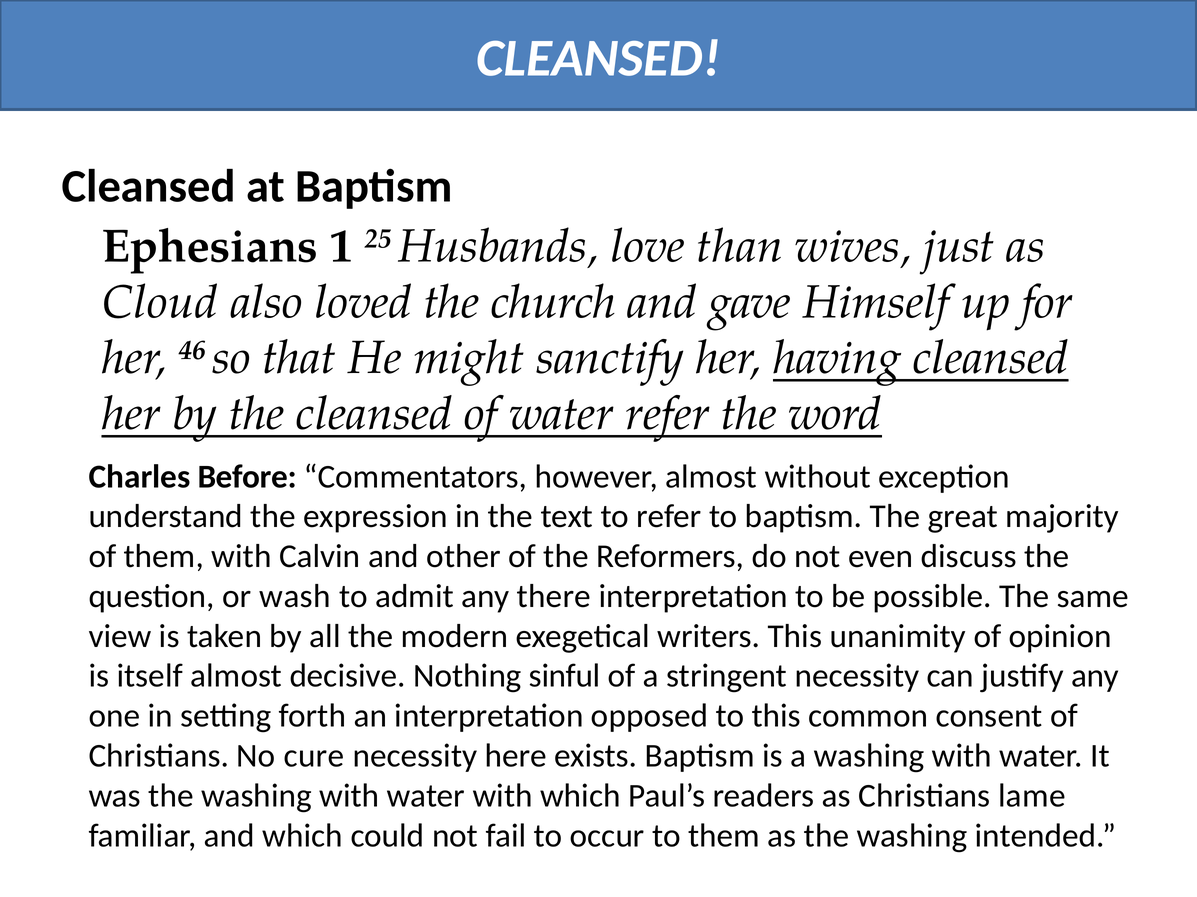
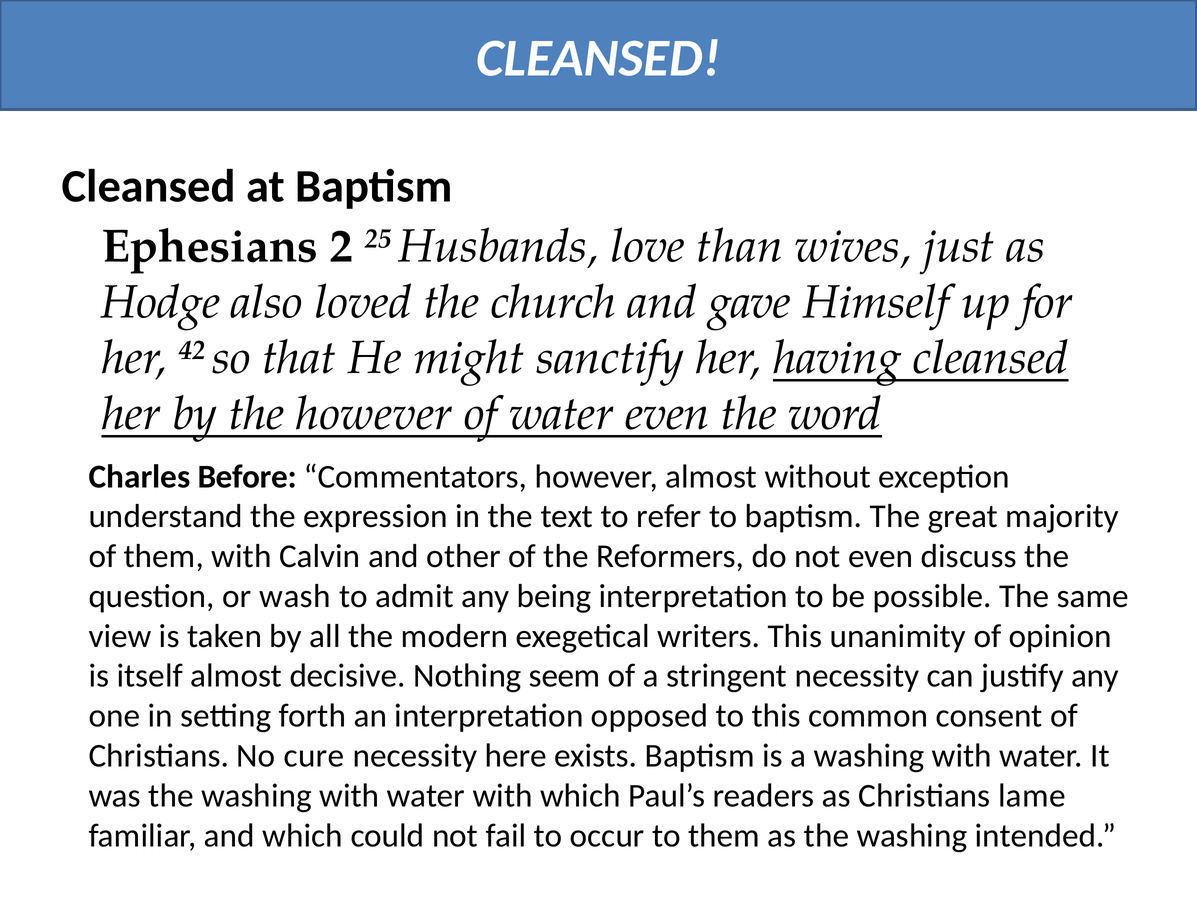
1: 1 -> 2
Cloud: Cloud -> Hodge
46: 46 -> 42
the cleansed: cleansed -> however
water refer: refer -> even
there: there -> being
sinful: sinful -> seem
